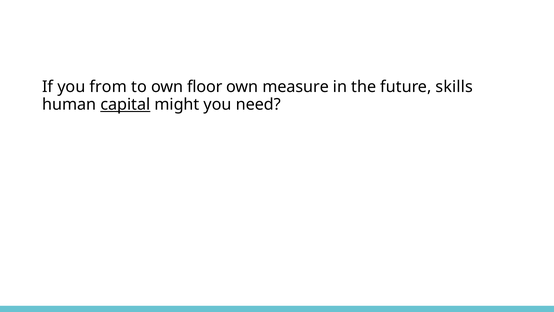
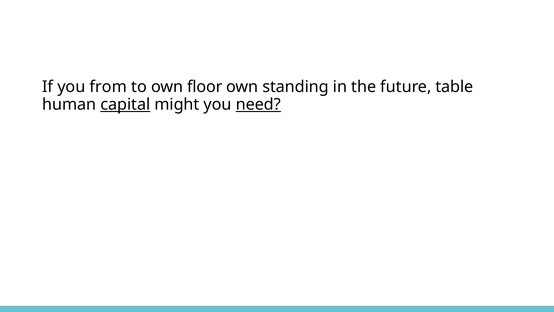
measure: measure -> standing
skills: skills -> table
need underline: none -> present
